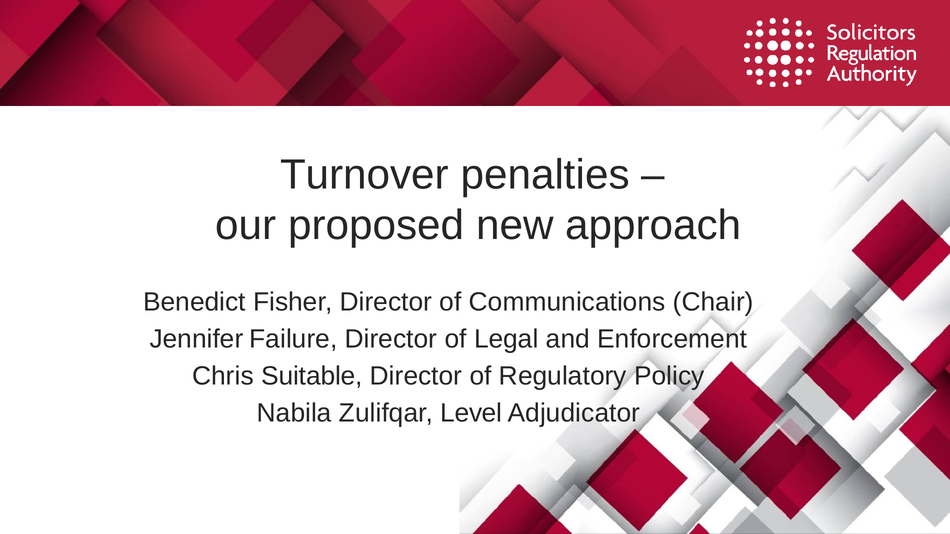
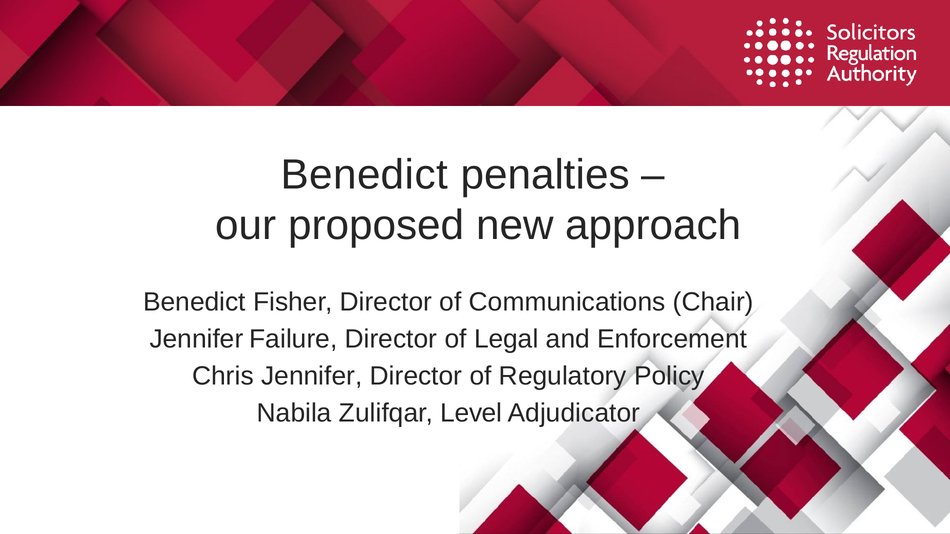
Turnover at (365, 175): Turnover -> Benedict
Chris Suitable: Suitable -> Jennifer
